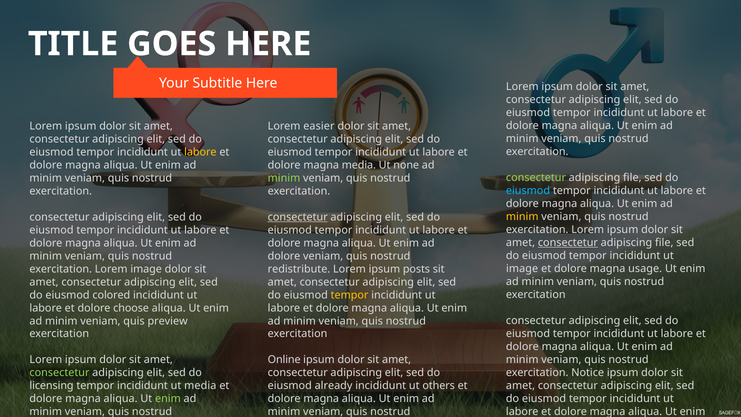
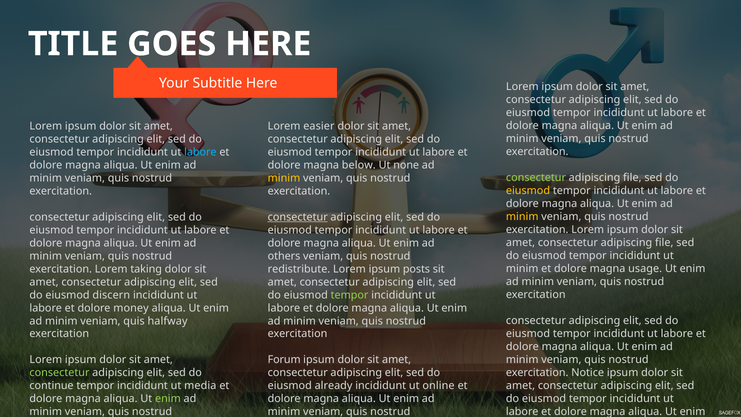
labore at (200, 152) colour: yellow -> light blue
magna media: media -> below
minim at (284, 178) colour: light green -> yellow
eiusmod at (528, 191) colour: light blue -> yellow
consectetur at (568, 243) underline: present -> none
dolore at (284, 256): dolore -> others
image at (522, 269): image -> minim
Lorem image: image -> taking
colored: colored -> discern
tempor at (350, 295) colour: yellow -> light green
choose: choose -> money
preview: preview -> halfway
Online: Online -> Forum
licensing: licensing -> continue
others: others -> online
